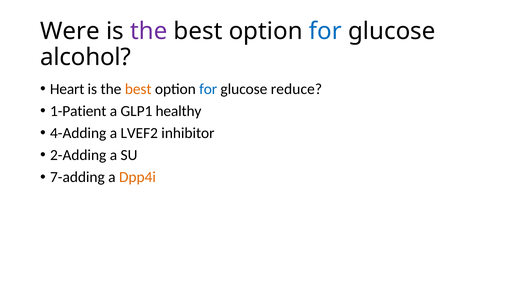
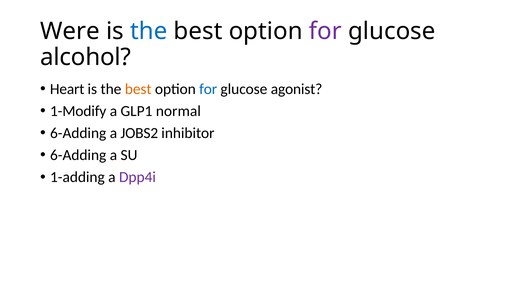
the at (149, 31) colour: purple -> blue
for at (325, 31) colour: blue -> purple
reduce: reduce -> agonist
1-Patient: 1-Patient -> 1-Modify
healthy: healthy -> normal
4-Adding at (78, 133): 4-Adding -> 6-Adding
LVEF2: LVEF2 -> JOBS2
2-Adding at (78, 155): 2-Adding -> 6-Adding
7-adding: 7-adding -> 1-adding
Dpp4i colour: orange -> purple
